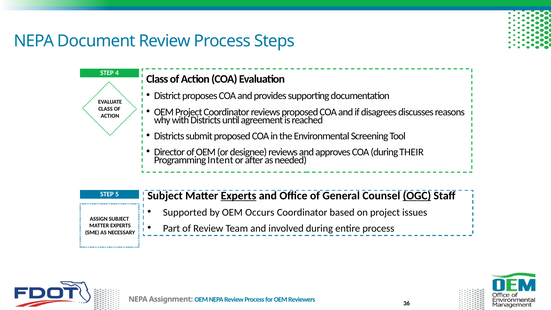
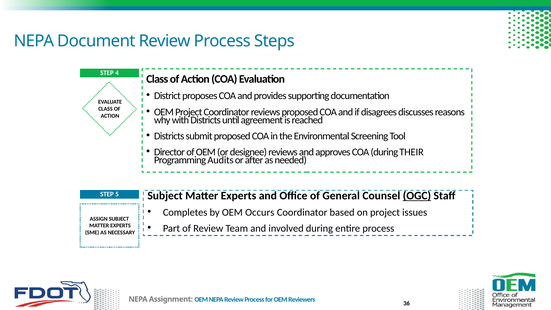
Intent: Intent -> Audits
Experts at (239, 196) underline: present -> none
Supported: Supported -> Completes
